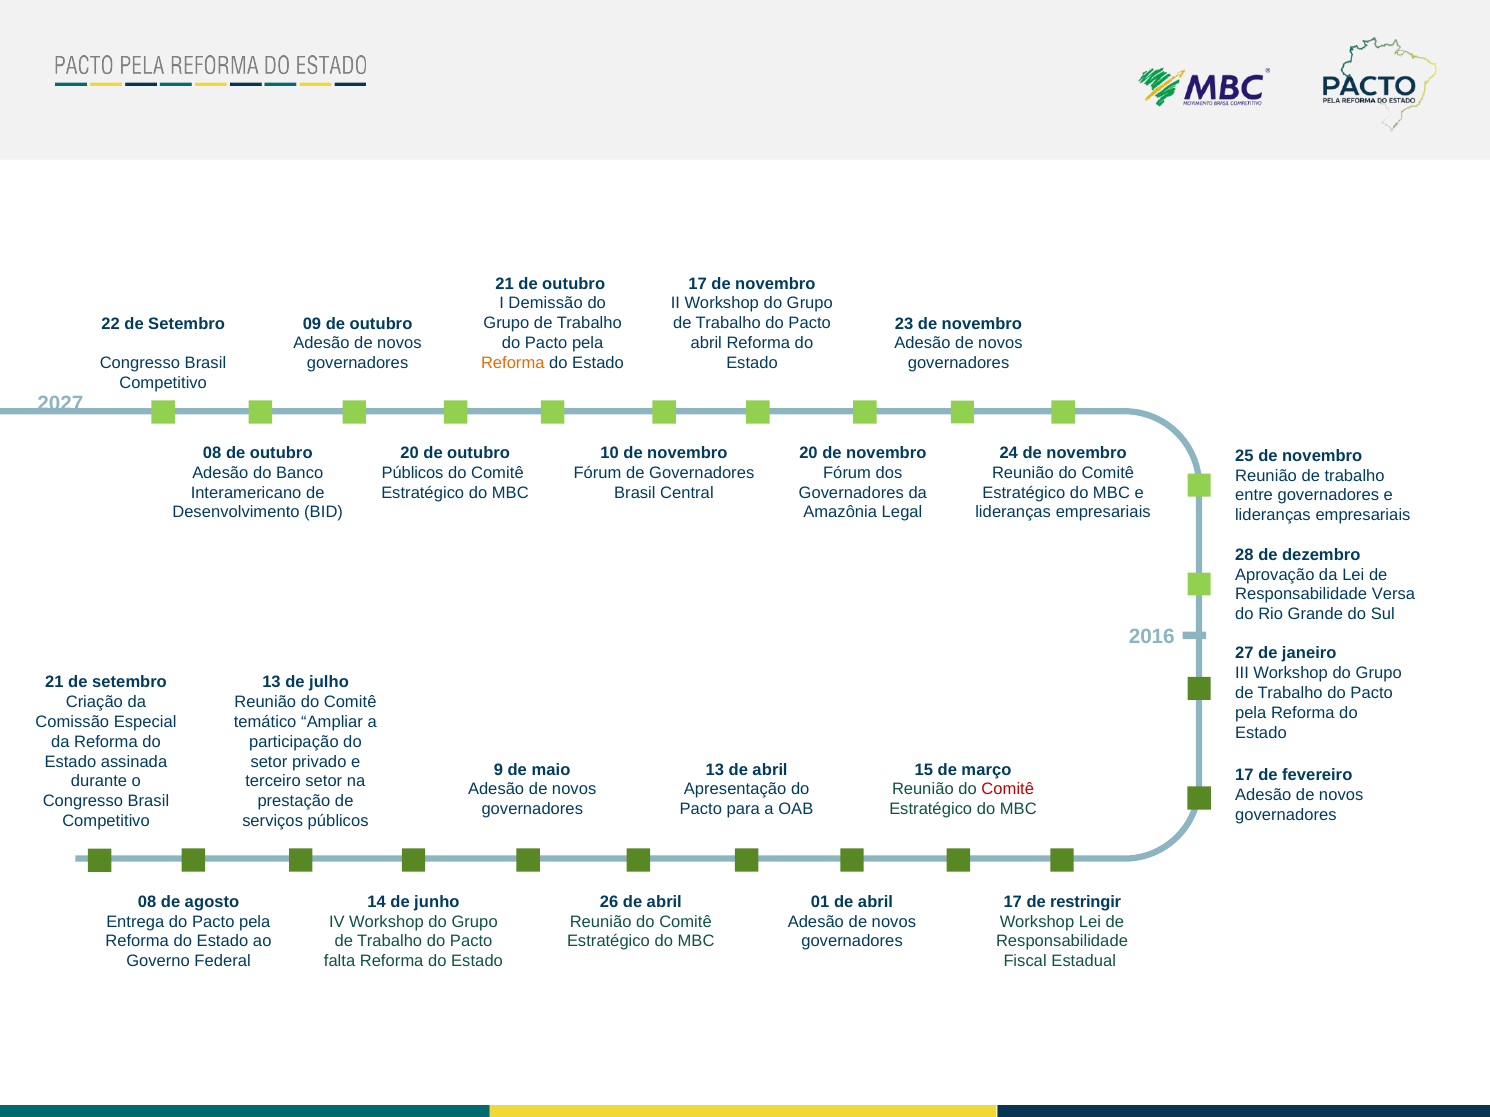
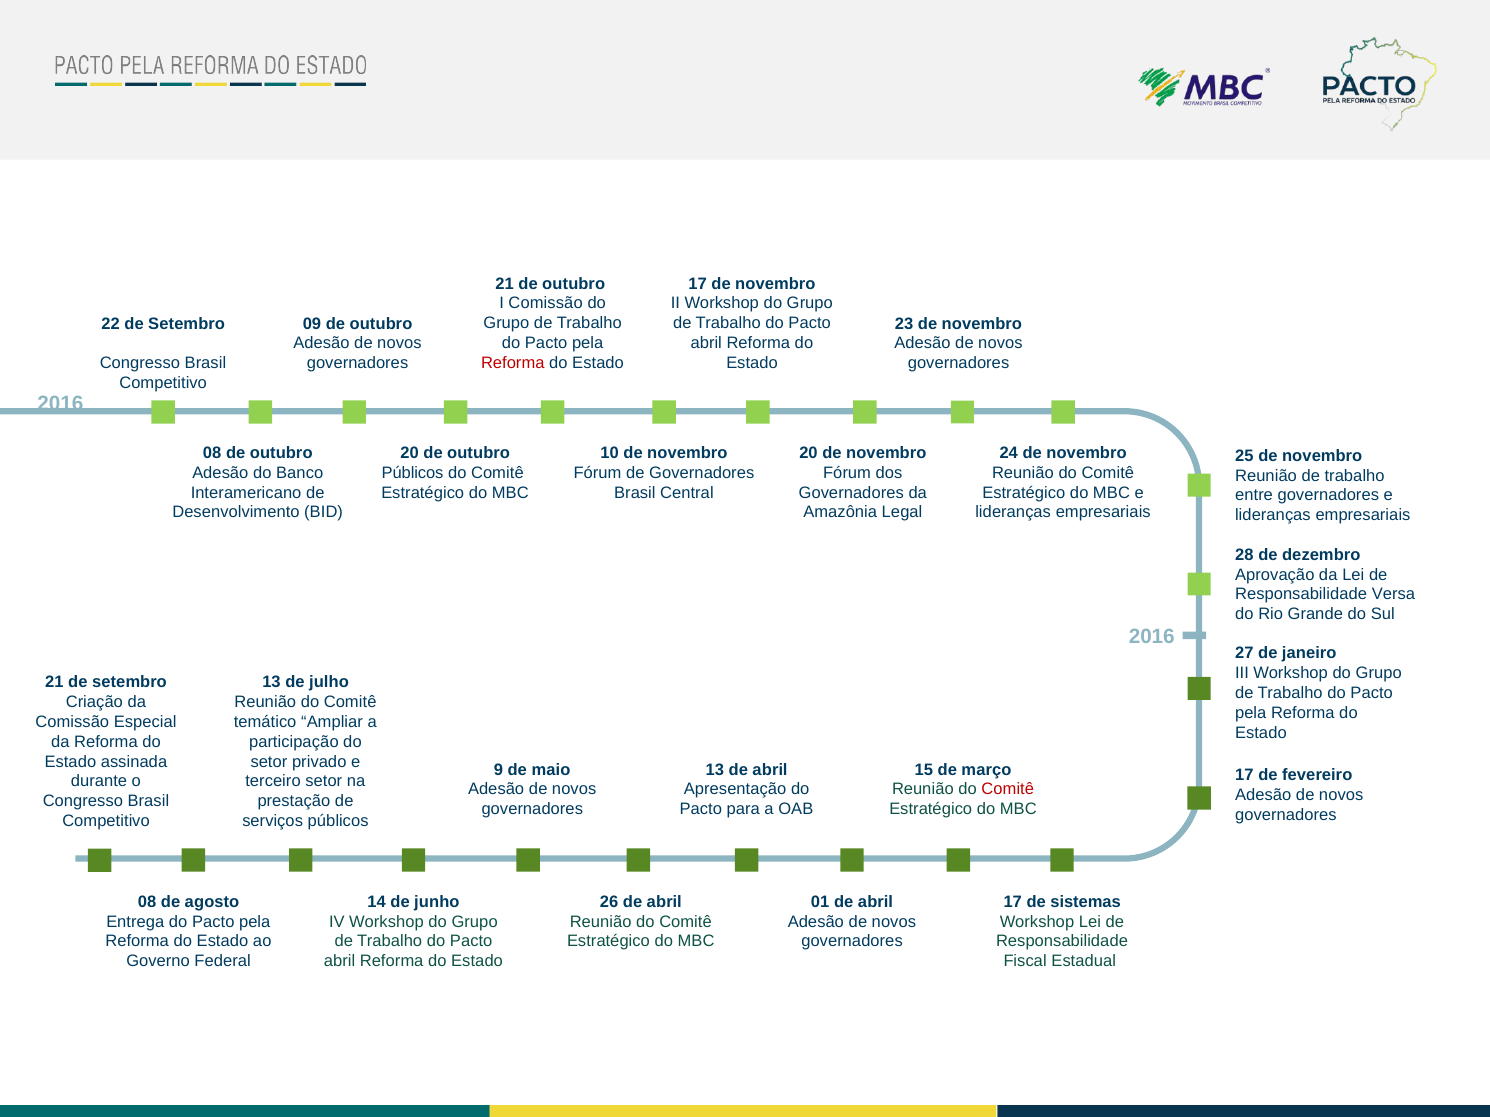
I Demissão: Demissão -> Comissão
Reforma at (513, 363) colour: orange -> red
2027 at (60, 404): 2027 -> 2016
restringir: restringir -> sistemas
falta at (340, 962): falta -> abril
